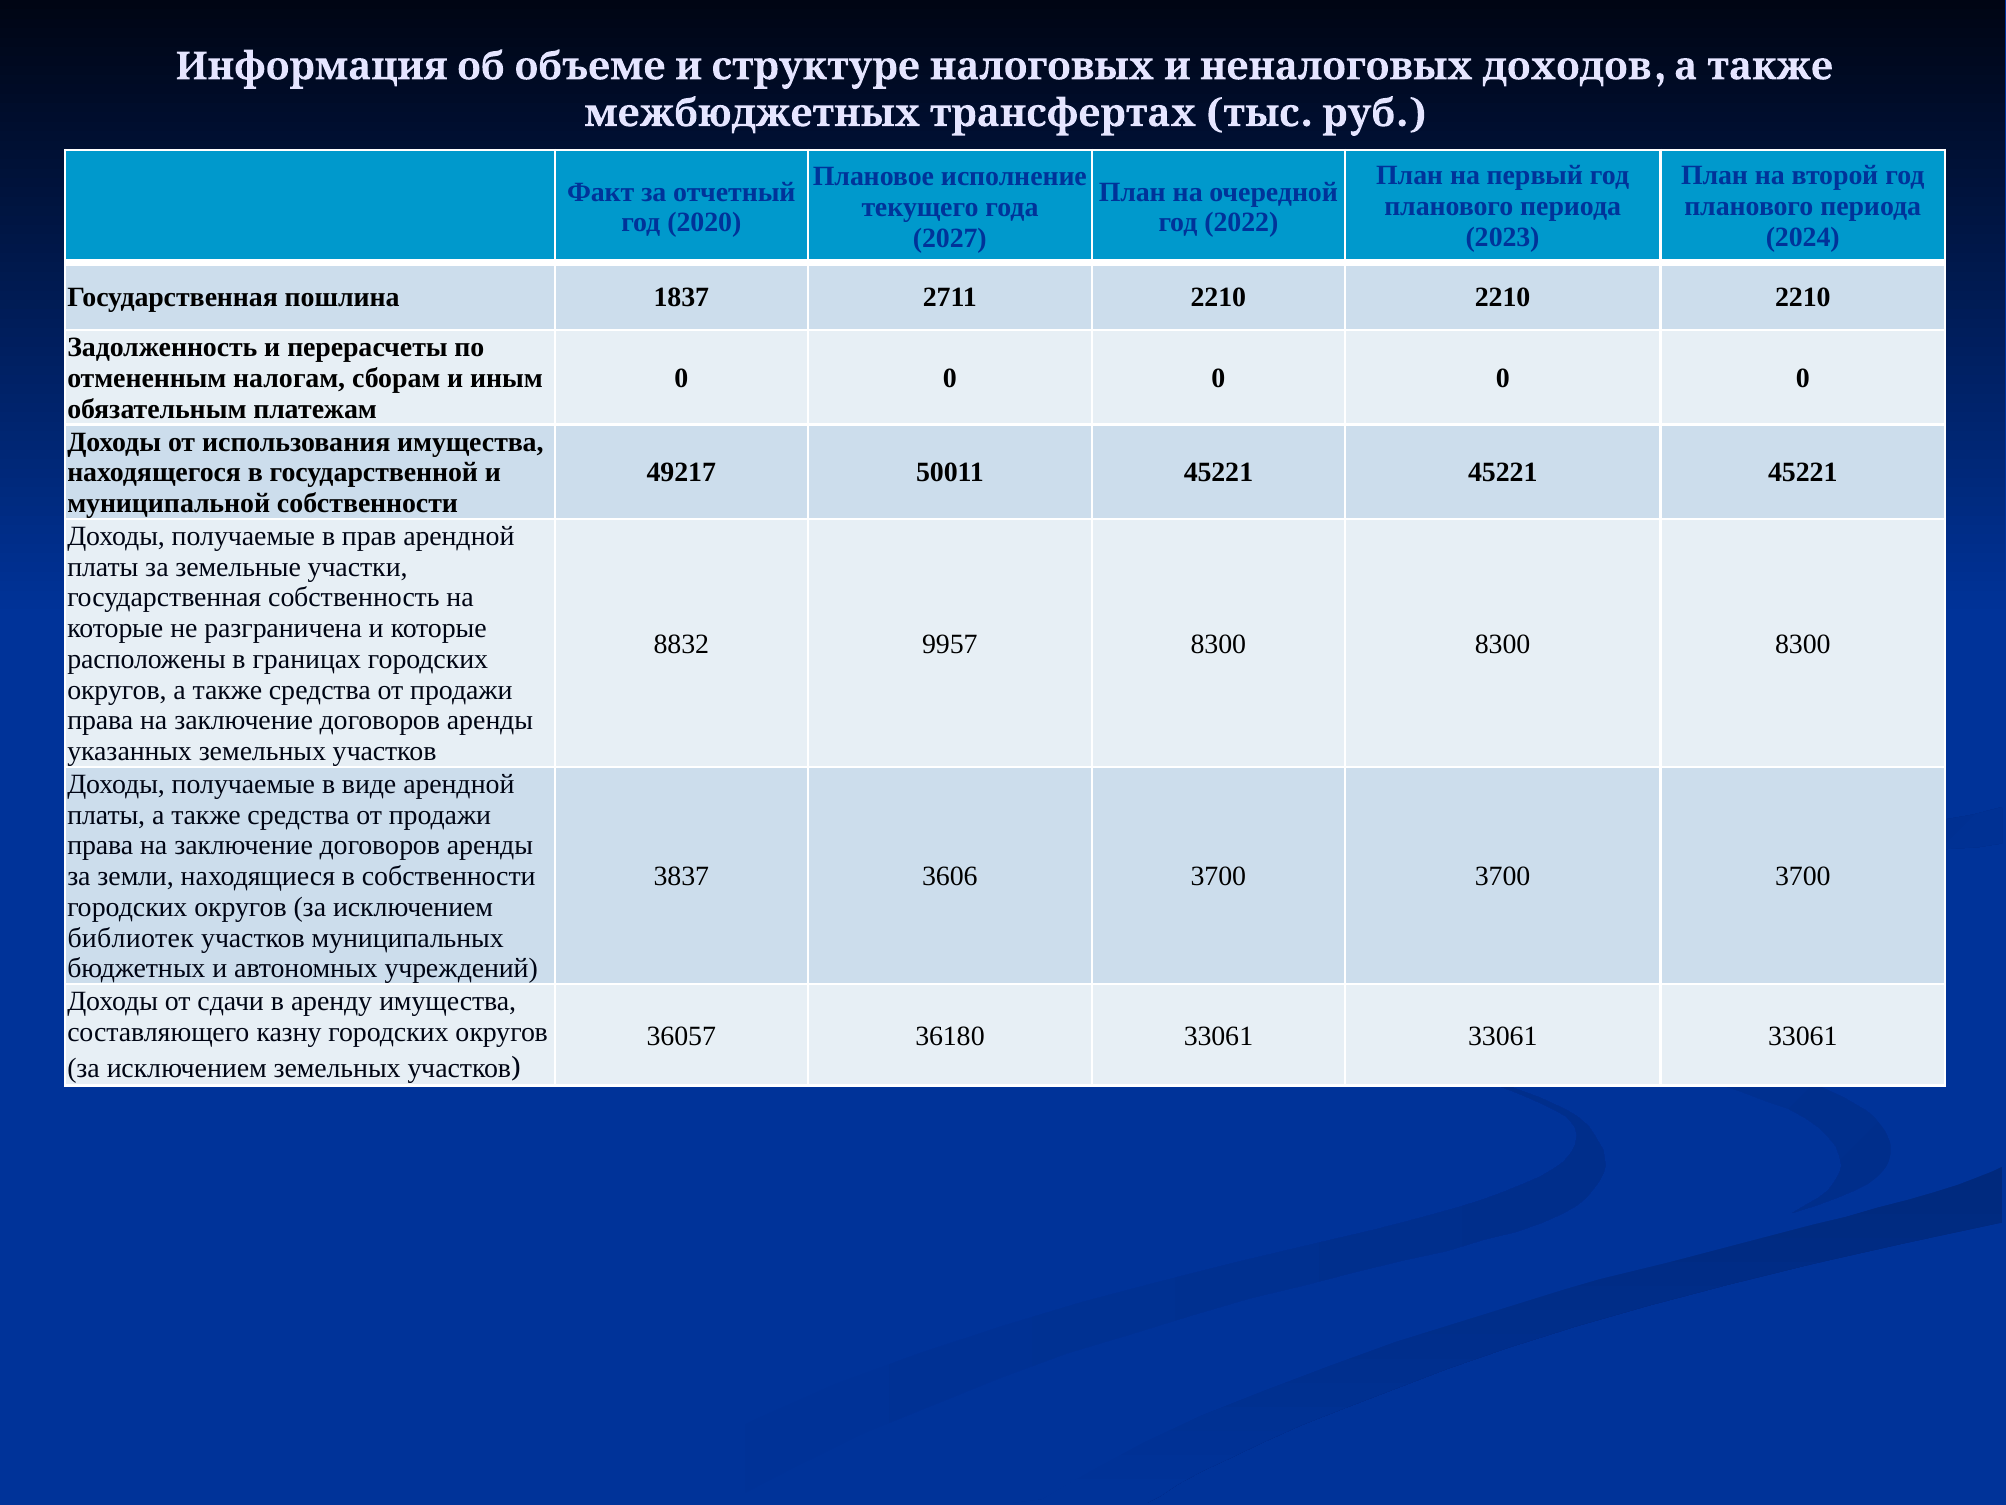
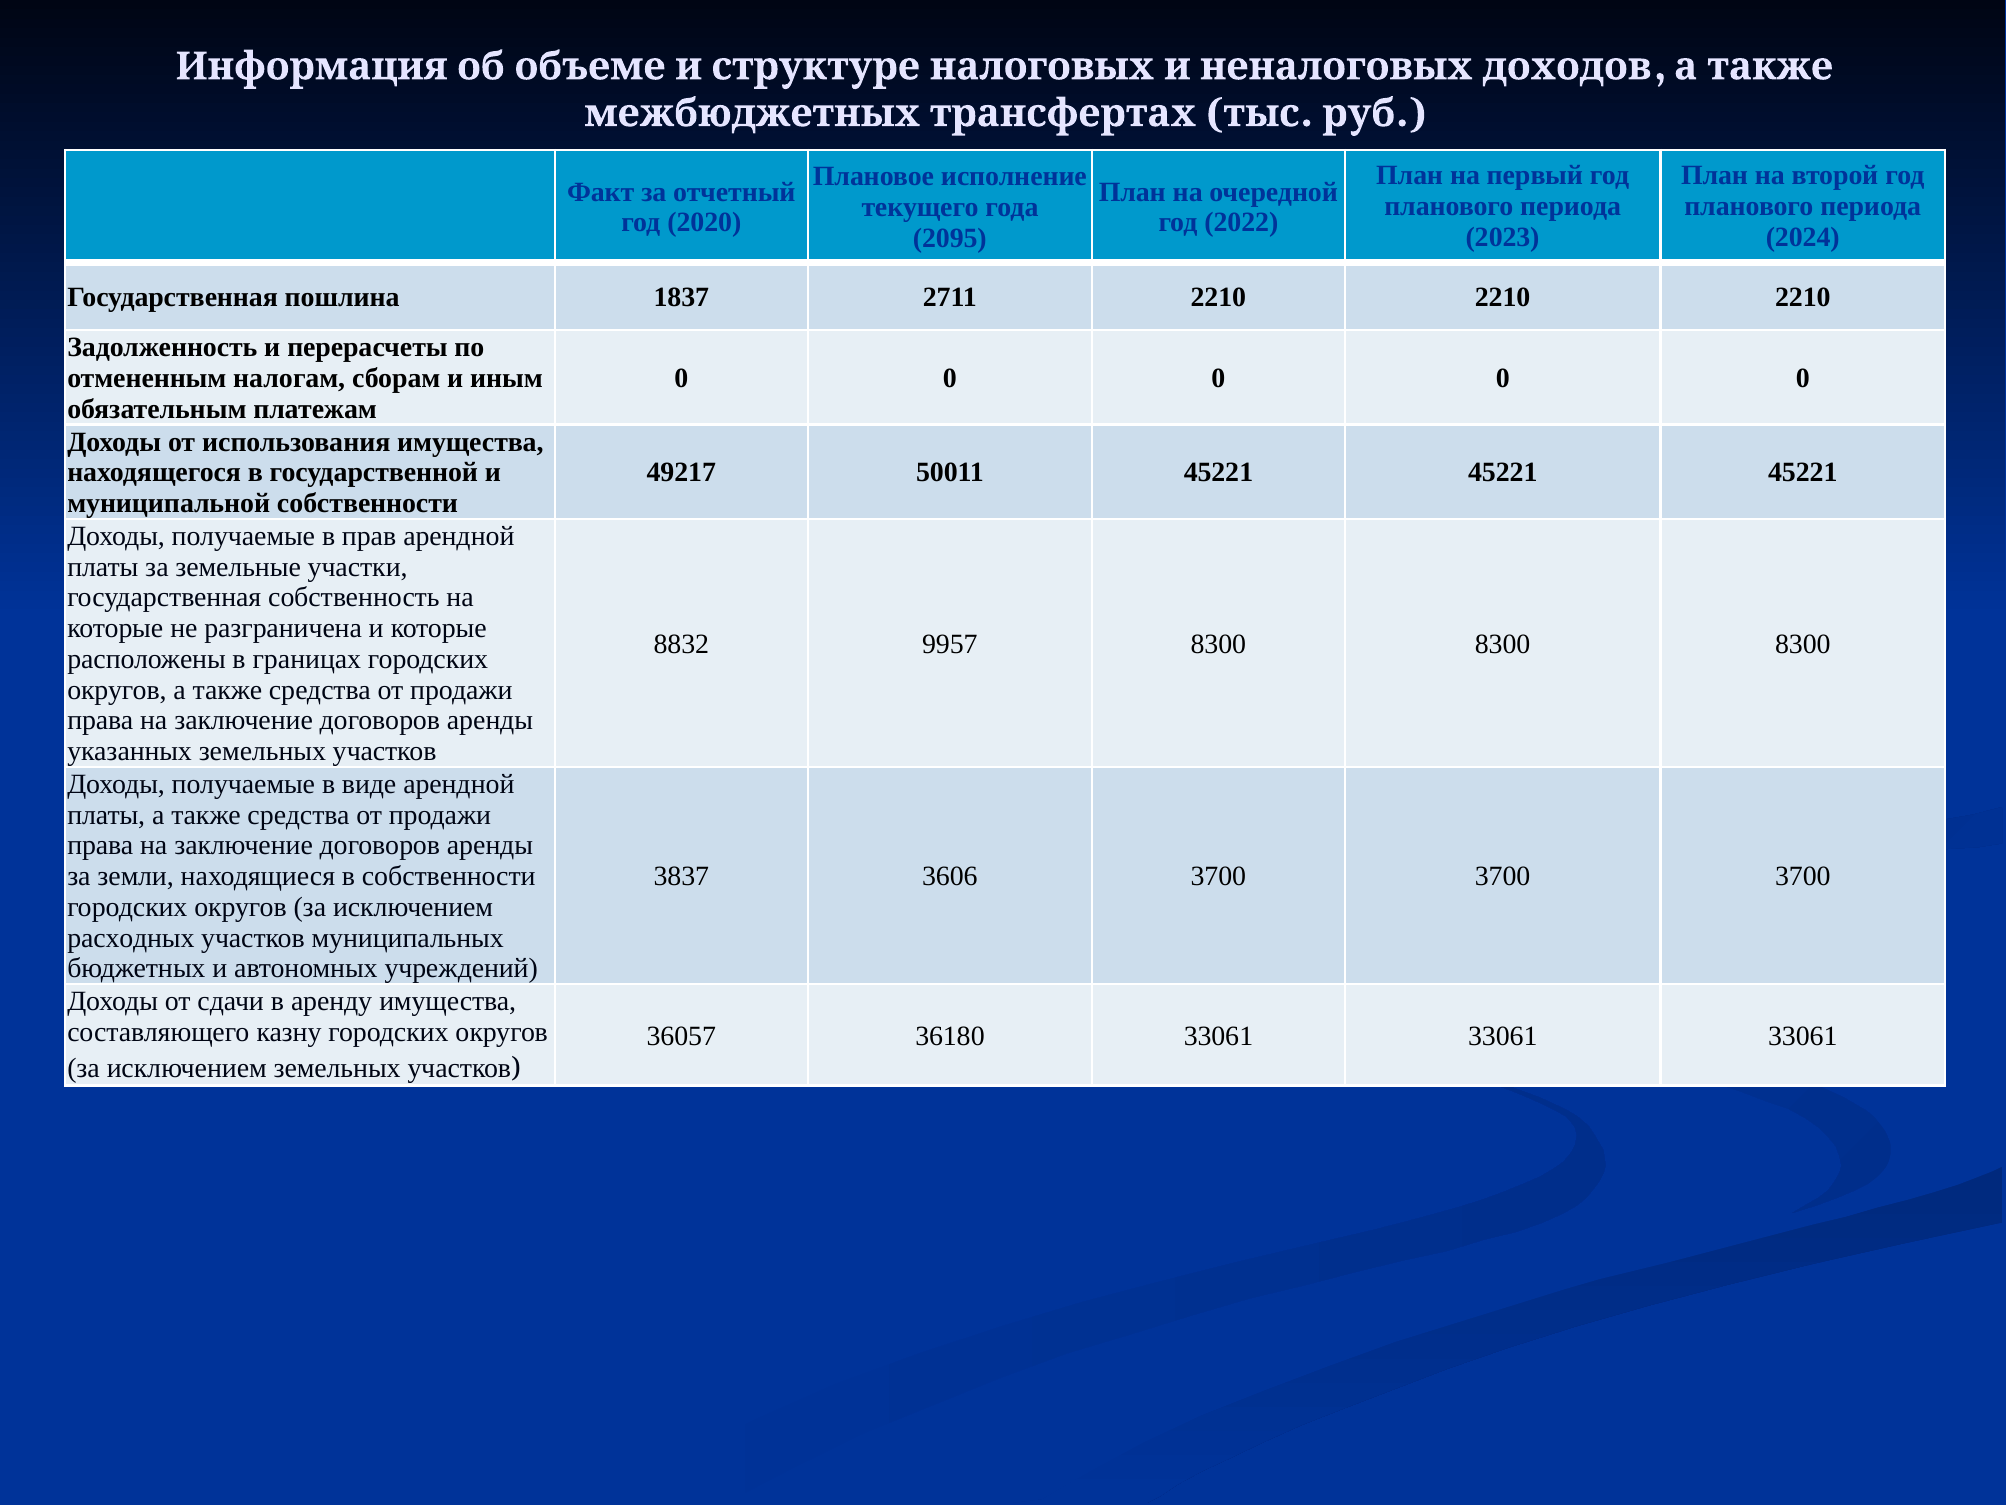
2027: 2027 -> 2095
библиотек: библиотек -> расходных
